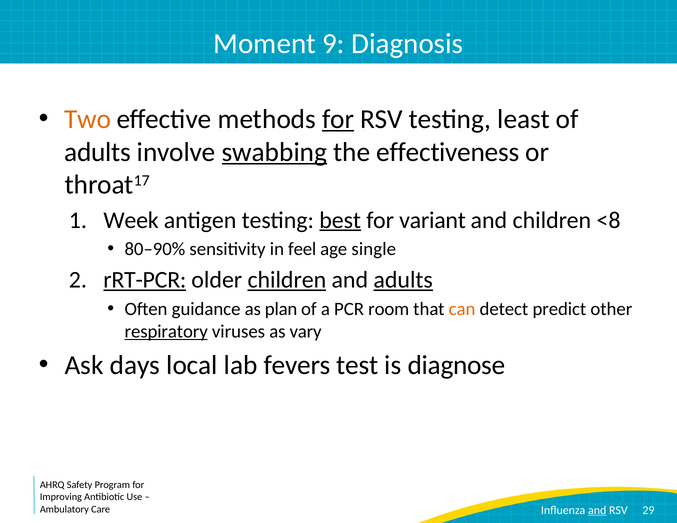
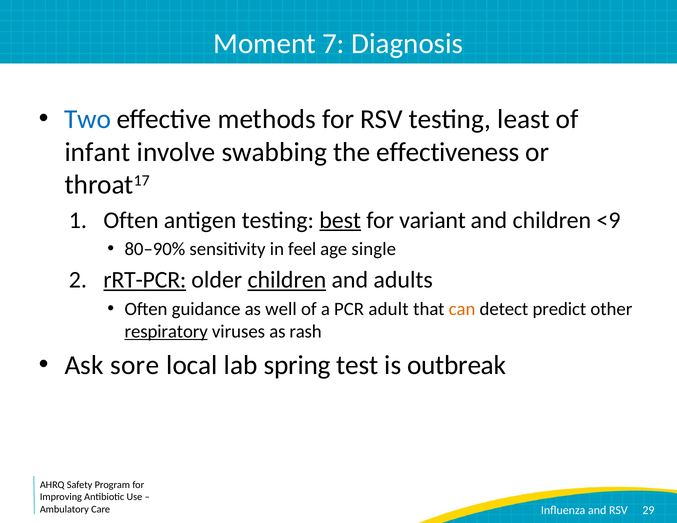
9: 9 -> 7
Two colour: orange -> blue
for at (338, 119) underline: present -> none
adults at (98, 152): adults -> infant
swabbing underline: present -> none
Week at (131, 220): Week -> Often
<8: <8 -> <9
adults at (403, 280) underline: present -> none
plan: plan -> well
room: room -> adult
vary: vary -> rash
days: days -> sore
fevers: fevers -> spring
diagnose: diagnose -> outbreak
and at (597, 510) underline: present -> none
